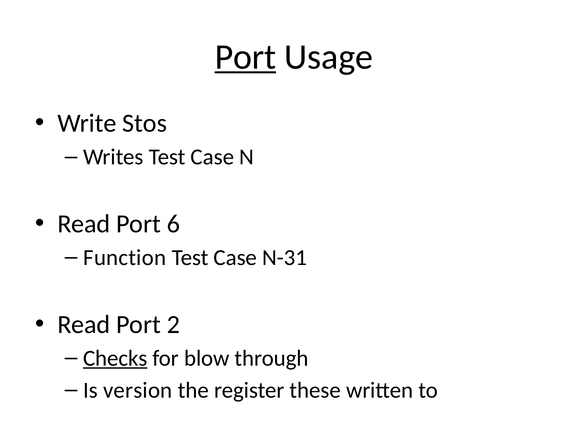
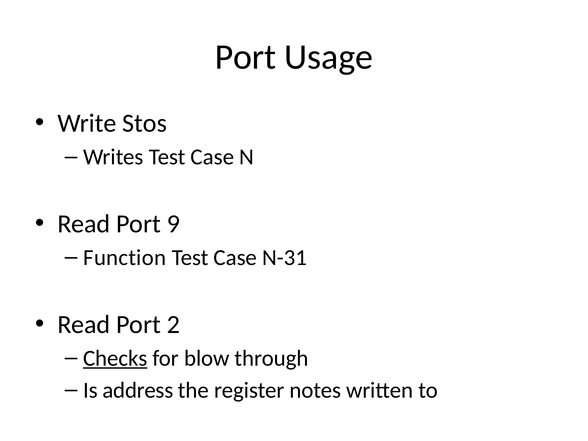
Port at (246, 57) underline: present -> none
6: 6 -> 9
version: version -> address
these: these -> notes
